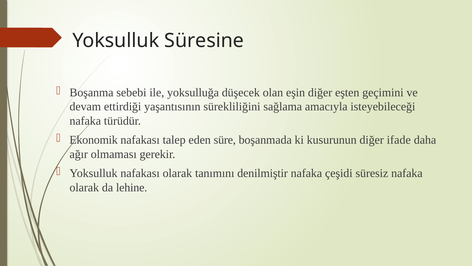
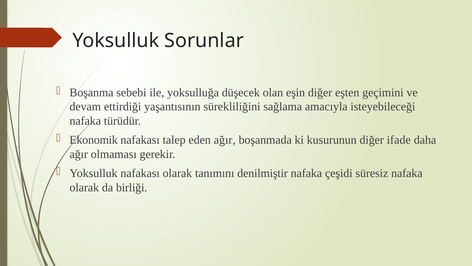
Süresine: Süresine -> Sorunlar
eden süre: süre -> ağır
lehine: lehine -> birliği
